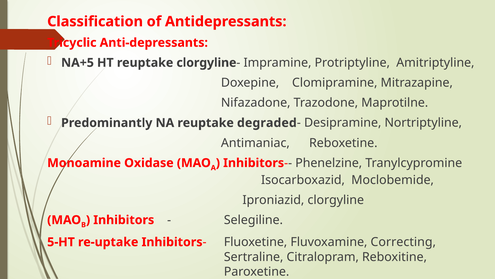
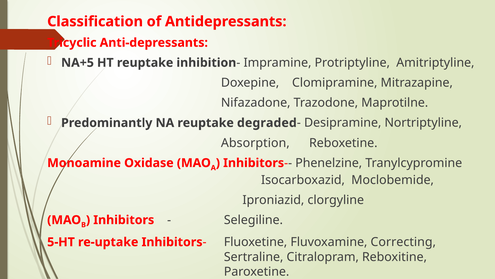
reuptake clorgyline: clorgyline -> inhibition
Antimaniac: Antimaniac -> Absorption
